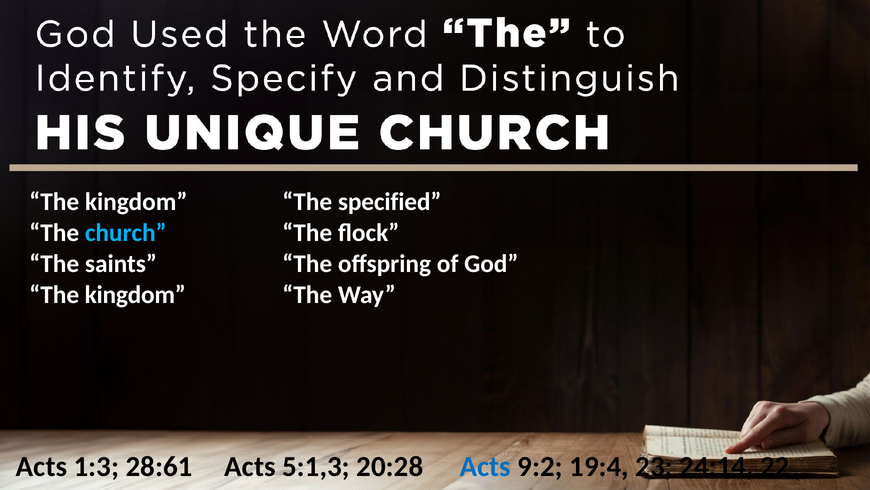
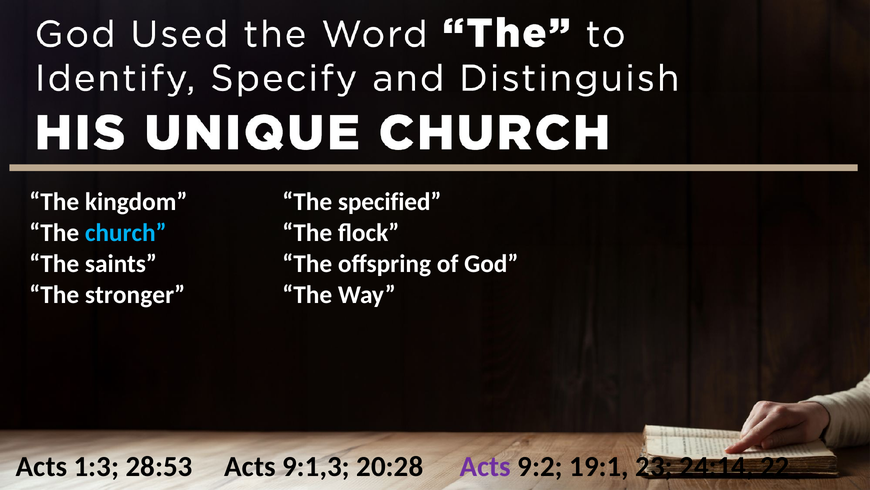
kingdom at (135, 295): kingdom -> stronger
28:61: 28:61 -> 28:53
5:1,3: 5:1,3 -> 9:1,3
Acts at (485, 466) colour: blue -> purple
19:4: 19:4 -> 19:1
